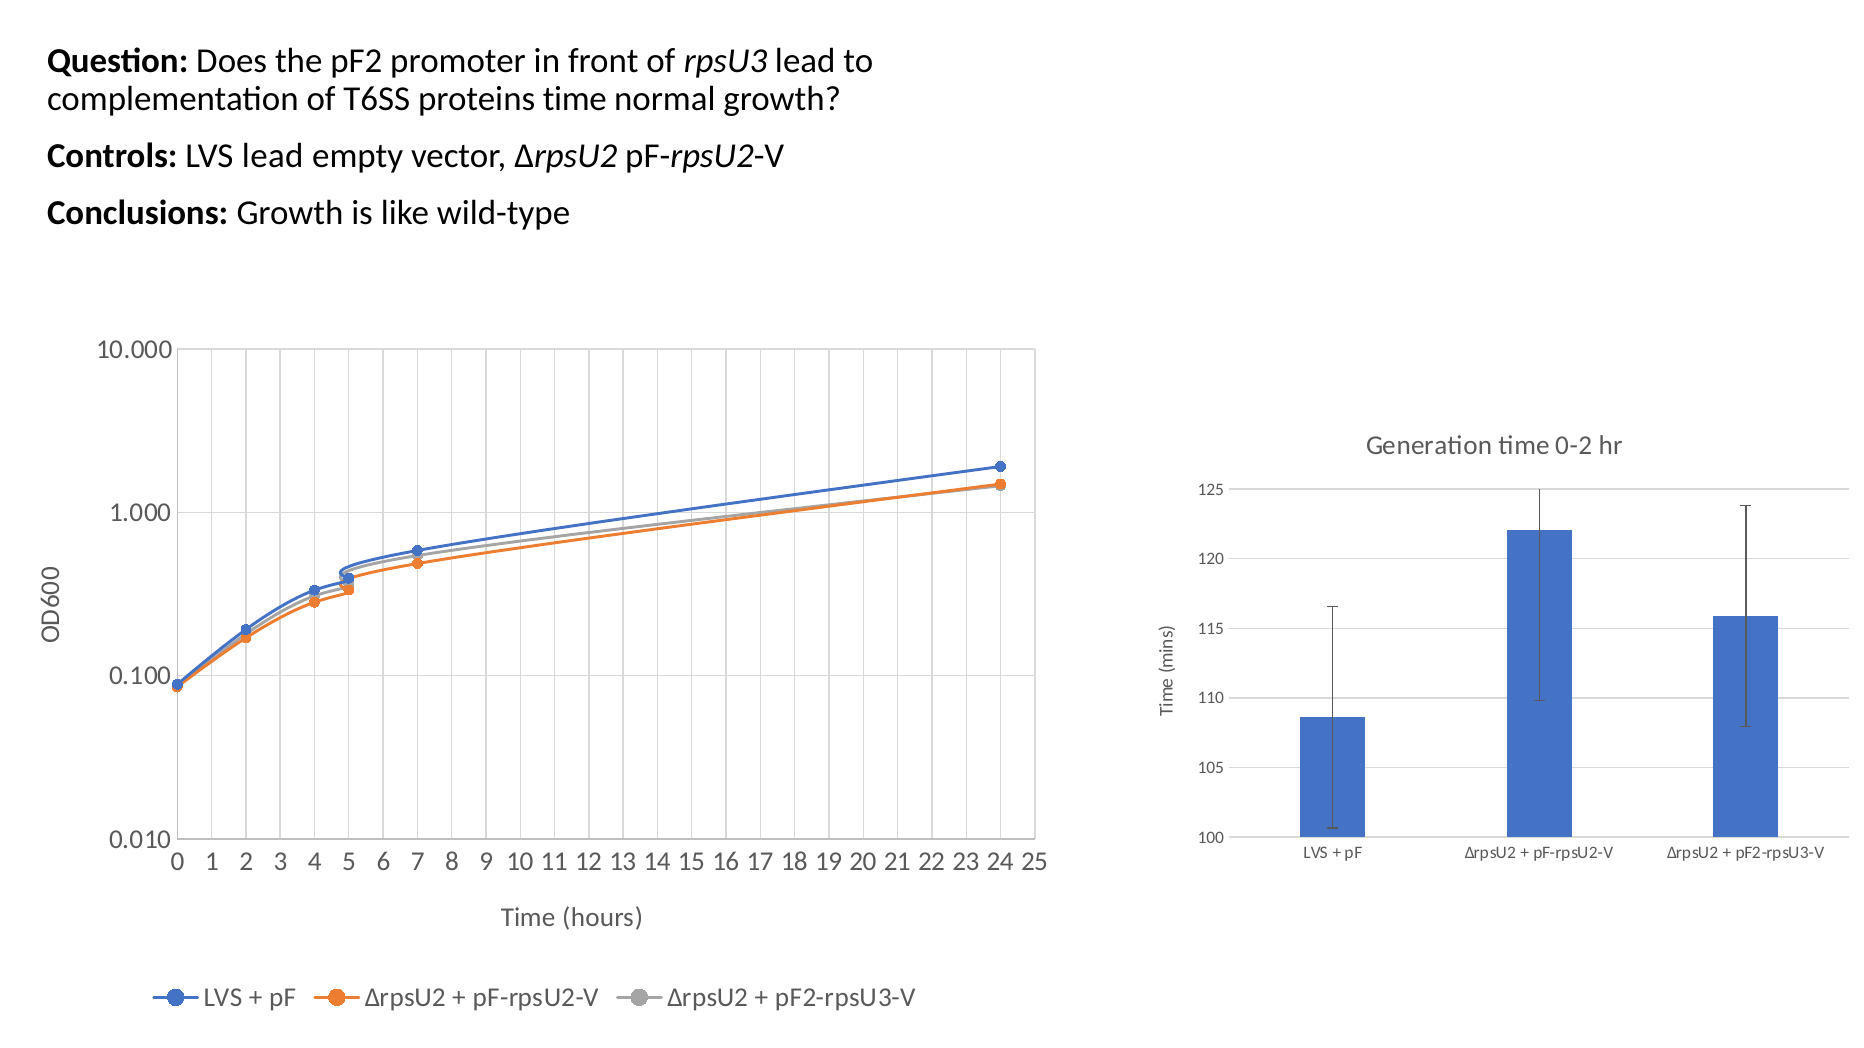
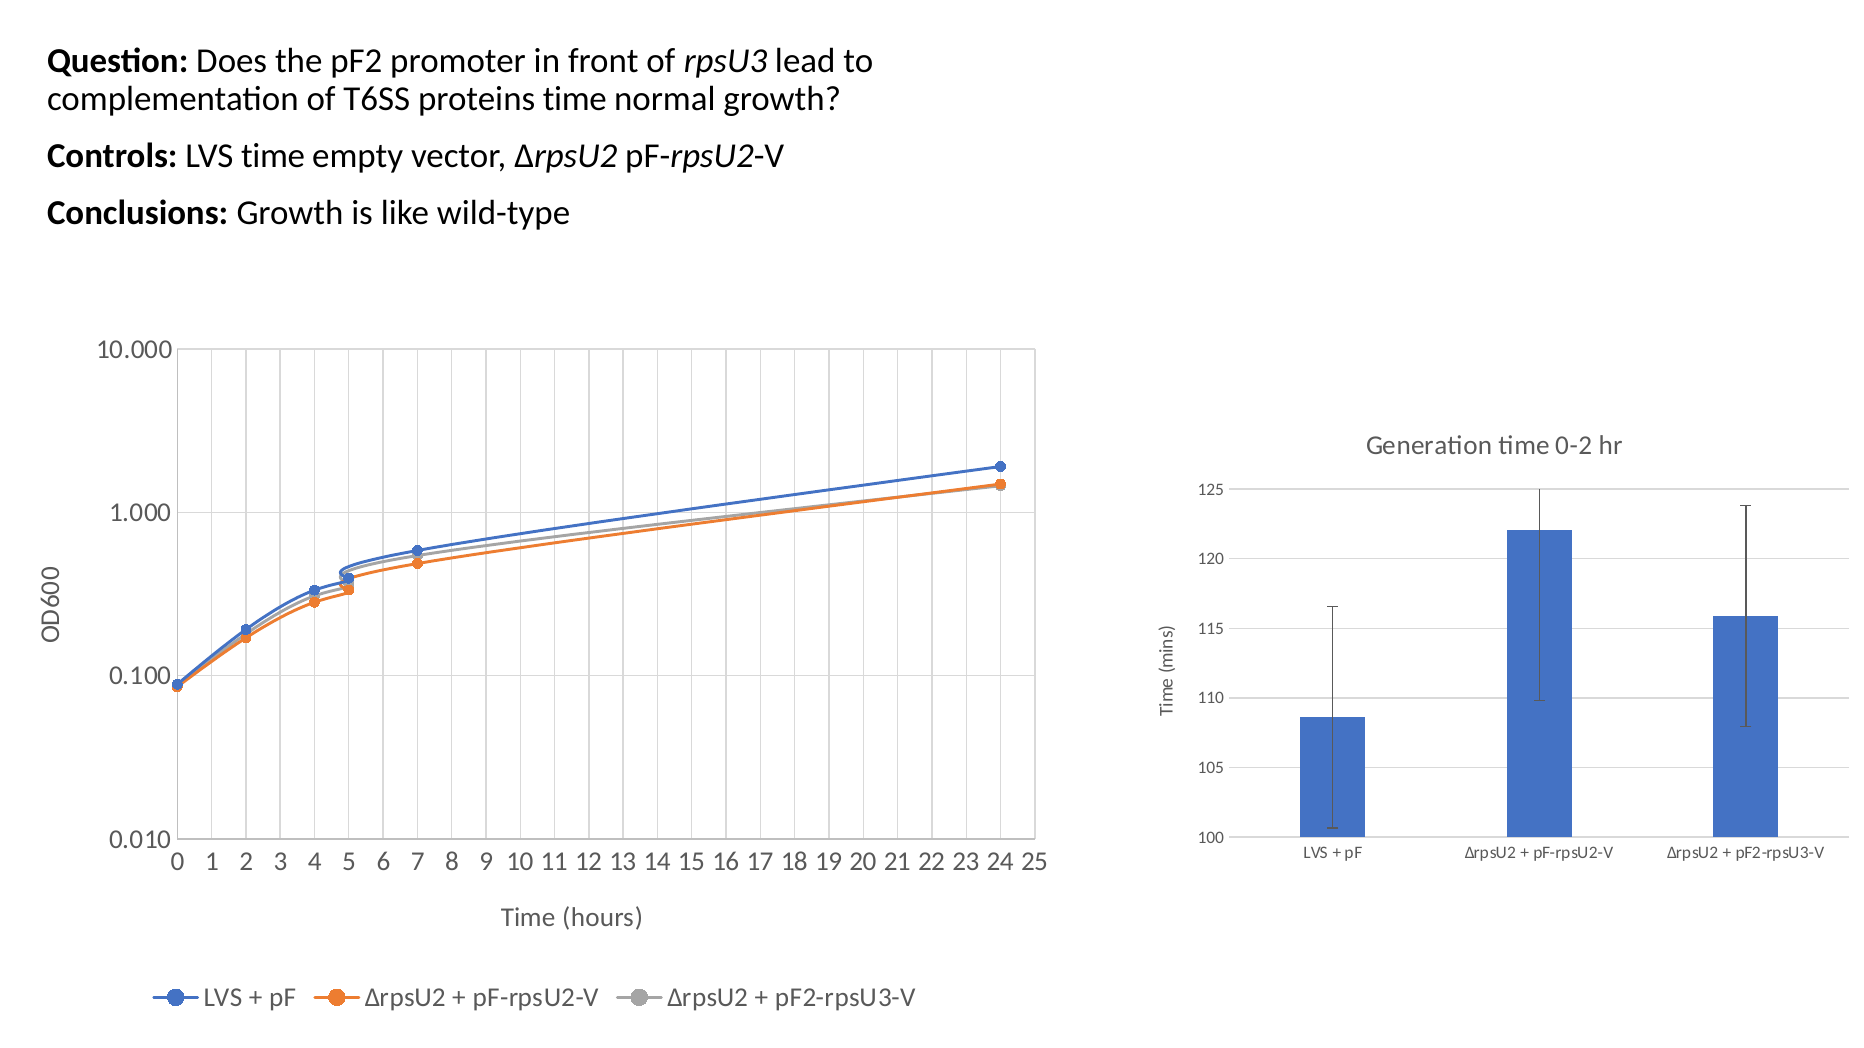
LVS lead: lead -> time
